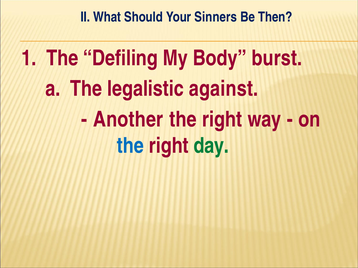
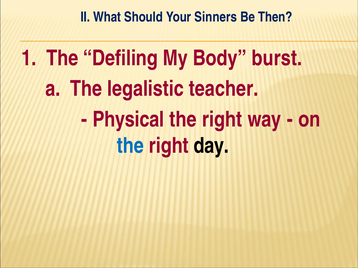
against: against -> teacher
Another: Another -> Physical
day colour: green -> black
